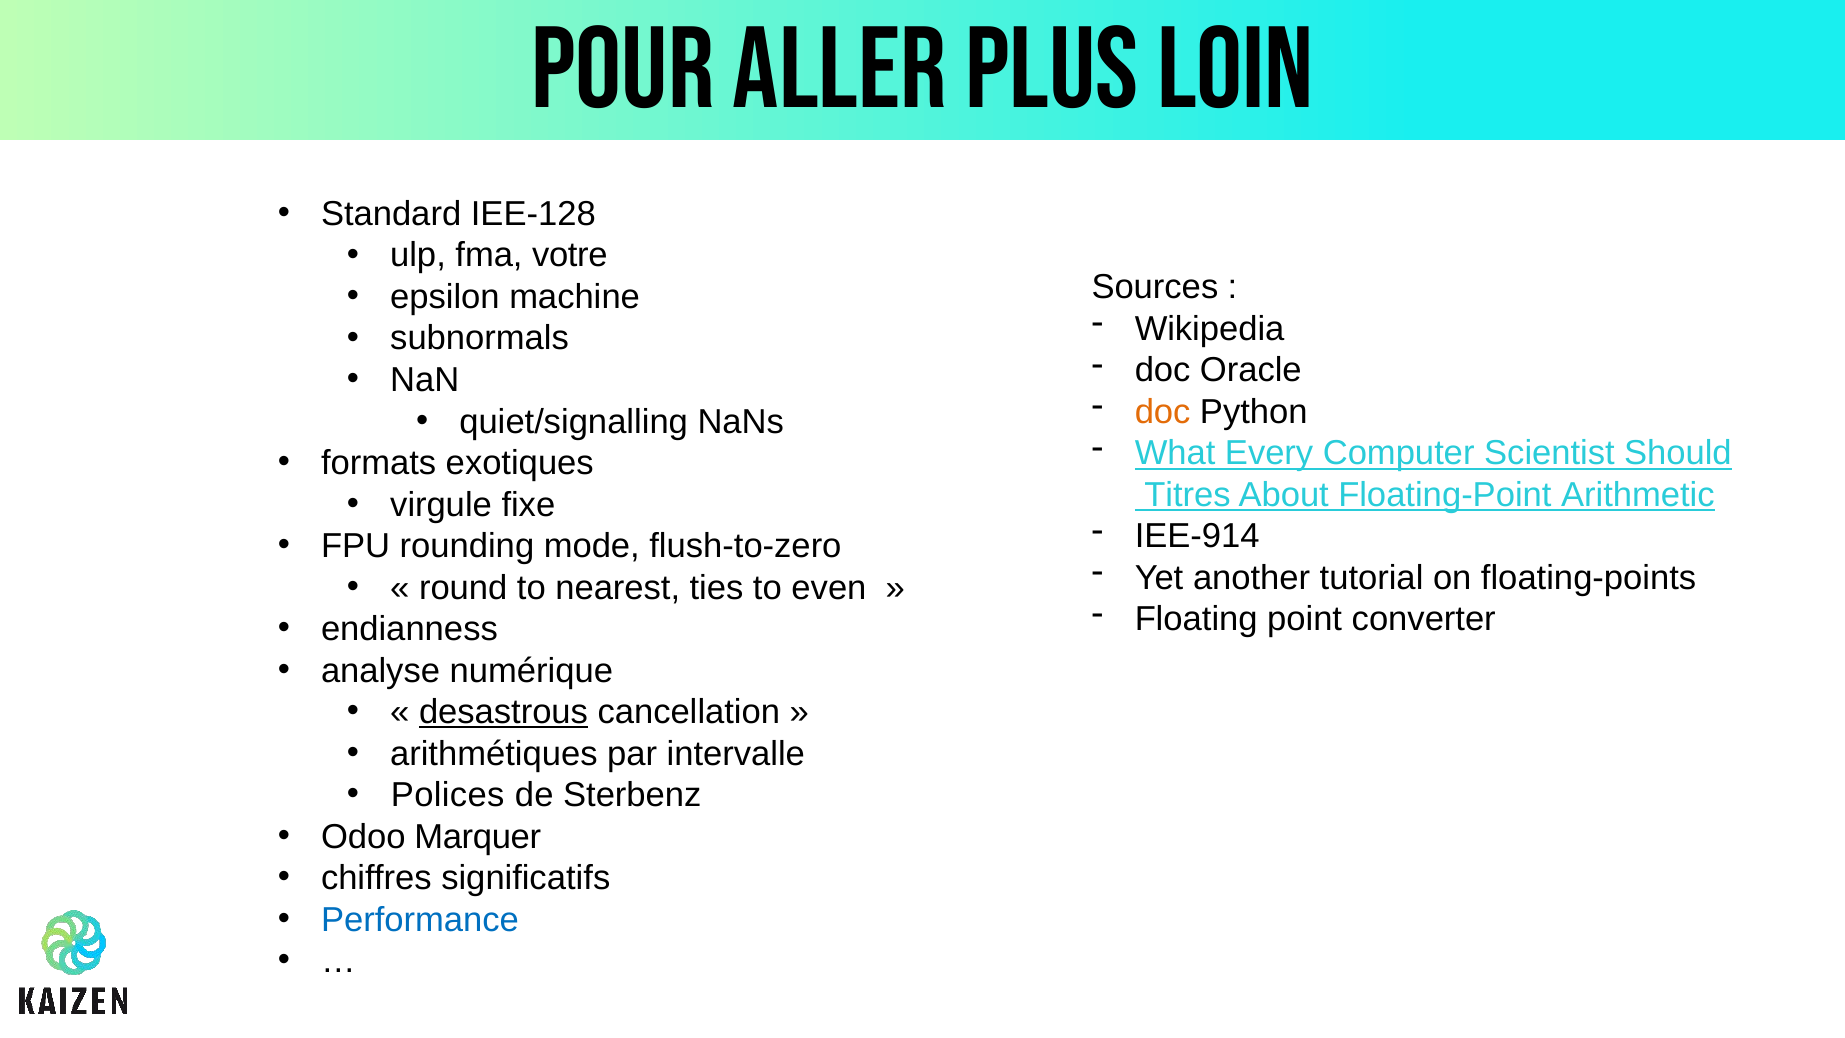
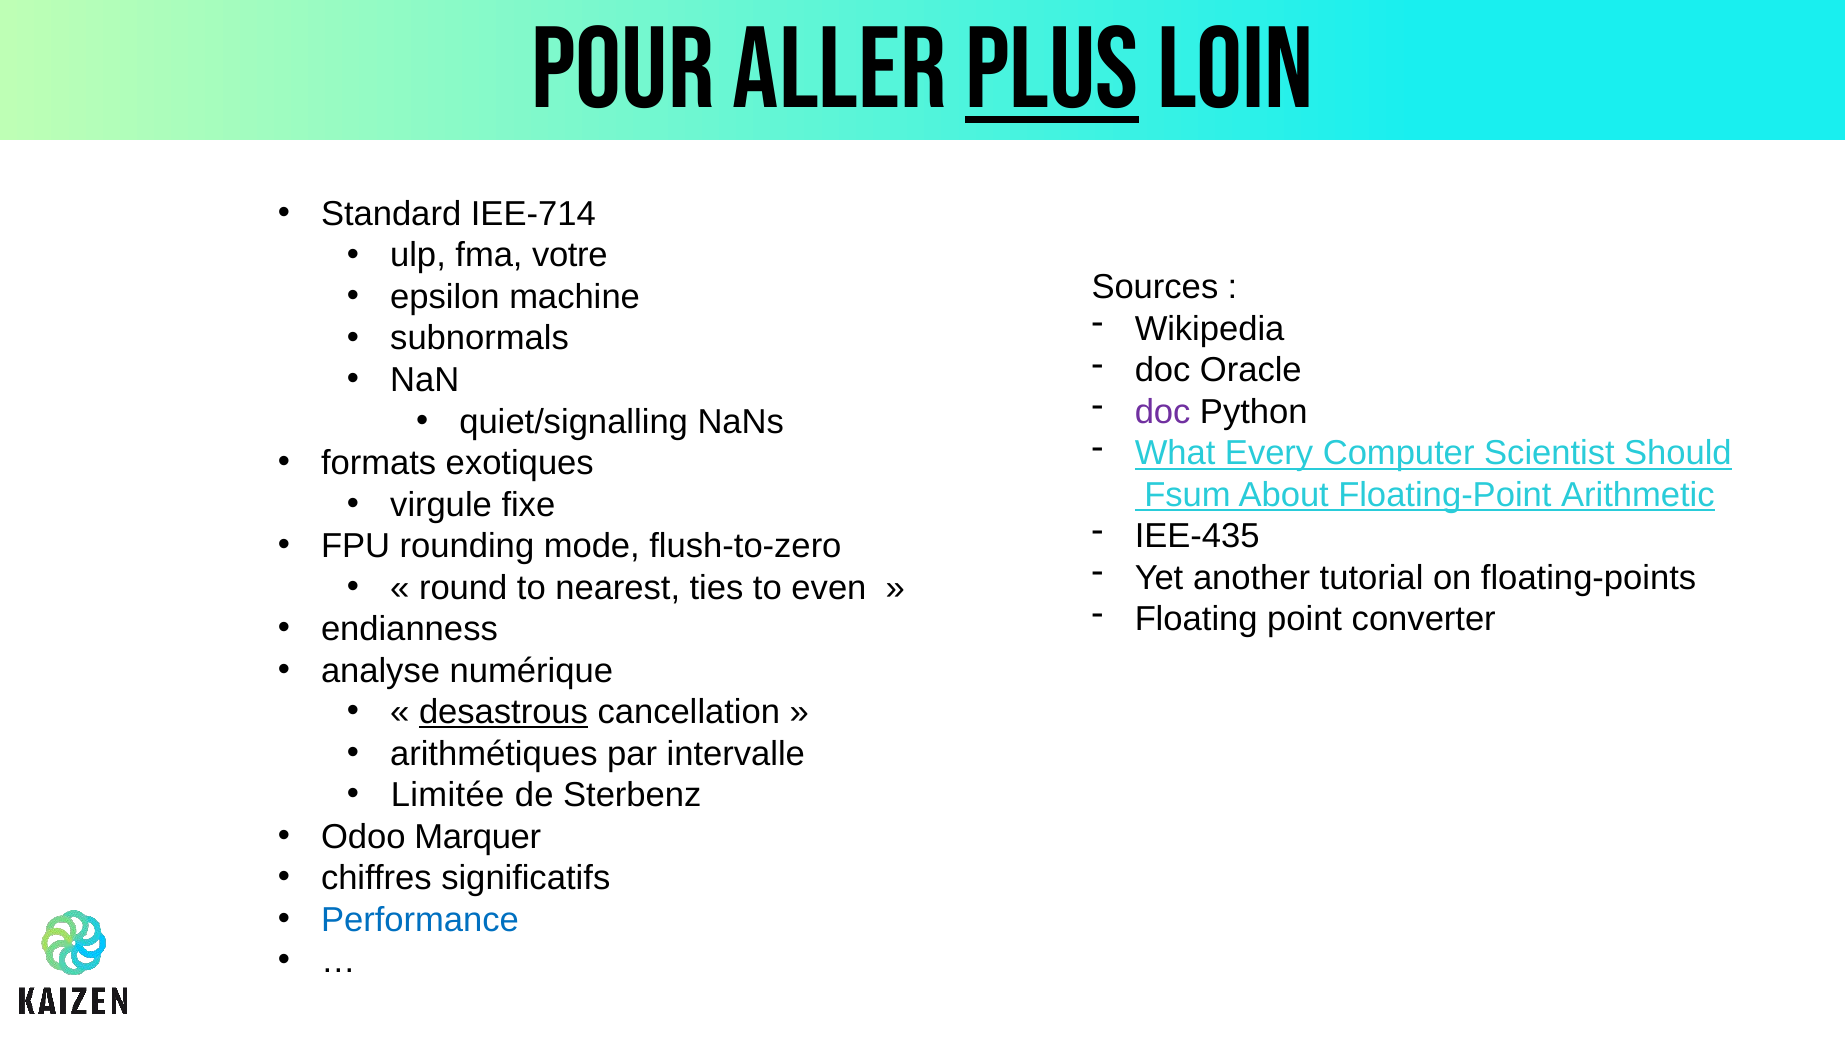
plus underline: none -> present
IEE-128: IEE-128 -> IEE-714
doc at (1163, 412) colour: orange -> purple
Titres: Titres -> Fsum
IEE-914: IEE-914 -> IEE-435
Polices: Polices -> Limitée
